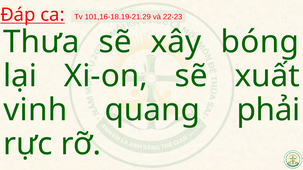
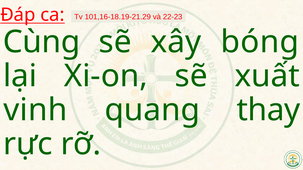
Thưa: Thưa -> Cùng
phải: phải -> thay
